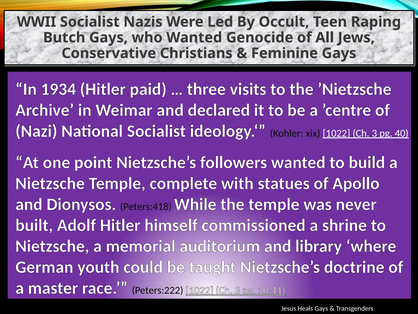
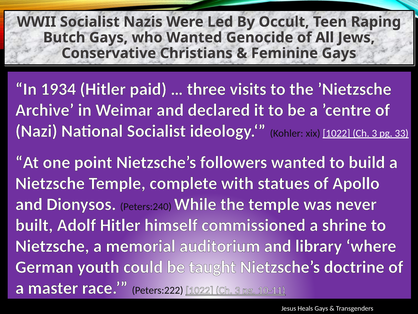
40: 40 -> 33
Peters:418: Peters:418 -> Peters:240
